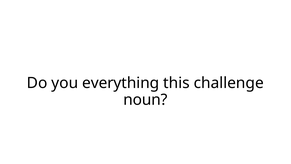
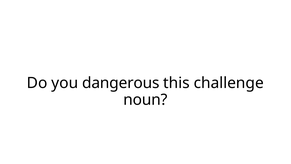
everything: everything -> dangerous
